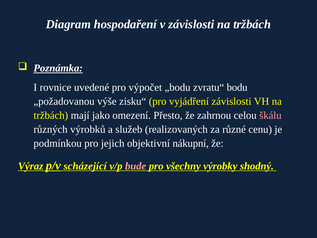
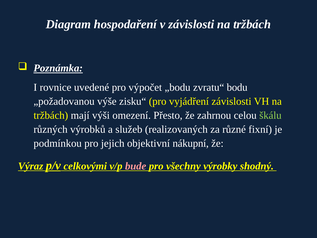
jako: jako -> výši
škálu colour: pink -> light green
cenu: cenu -> fixní
scházející: scházející -> celkovými
